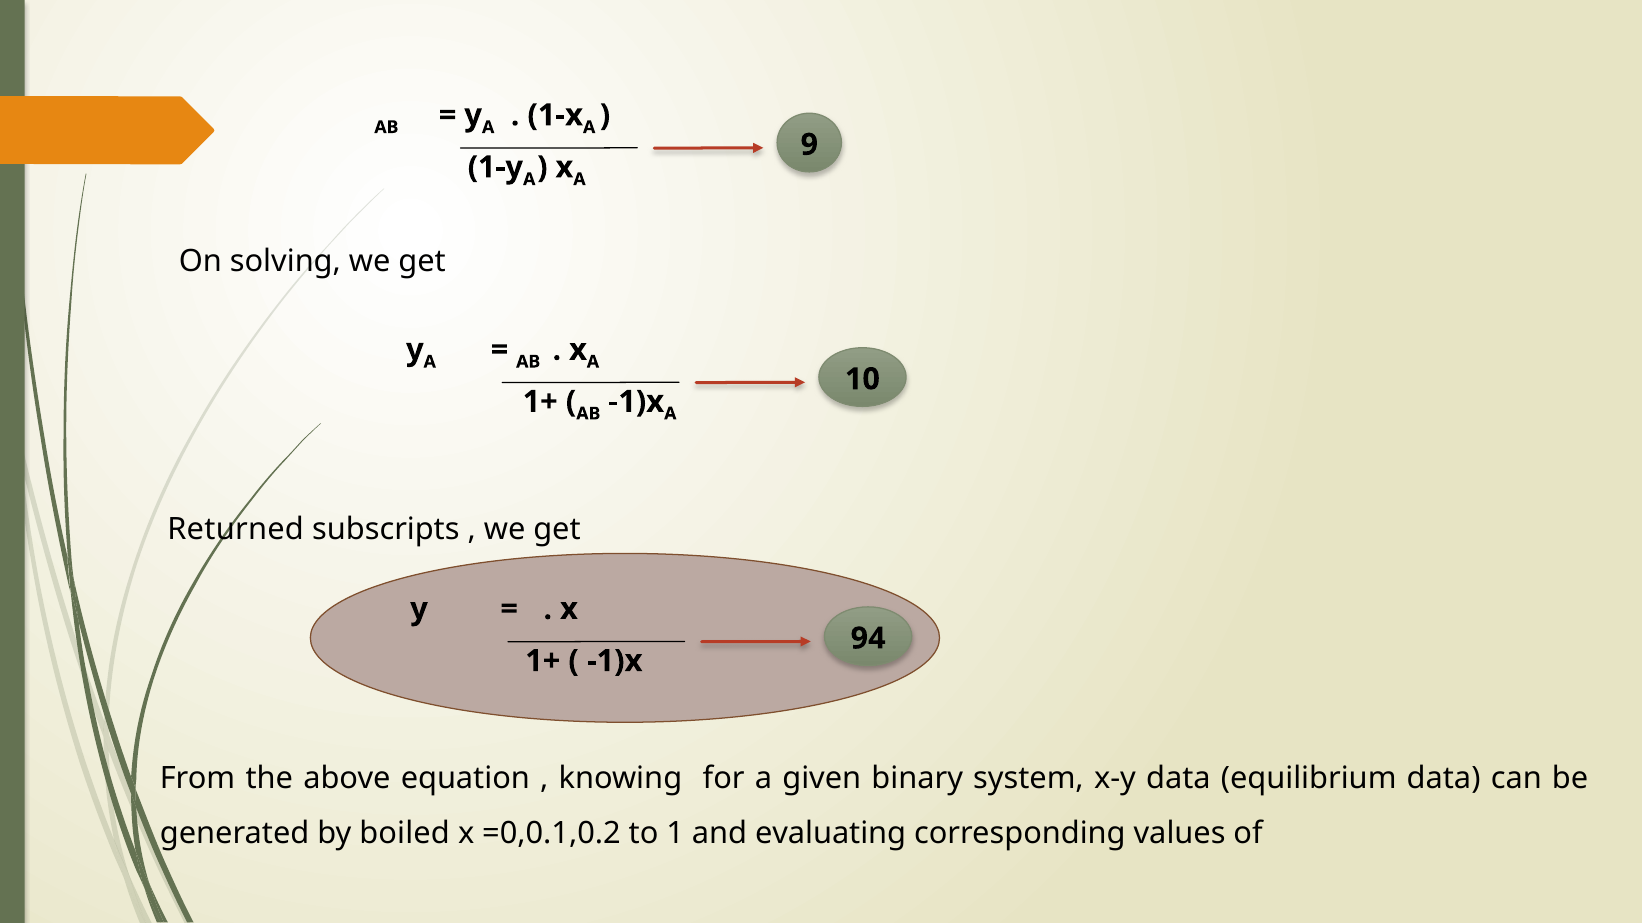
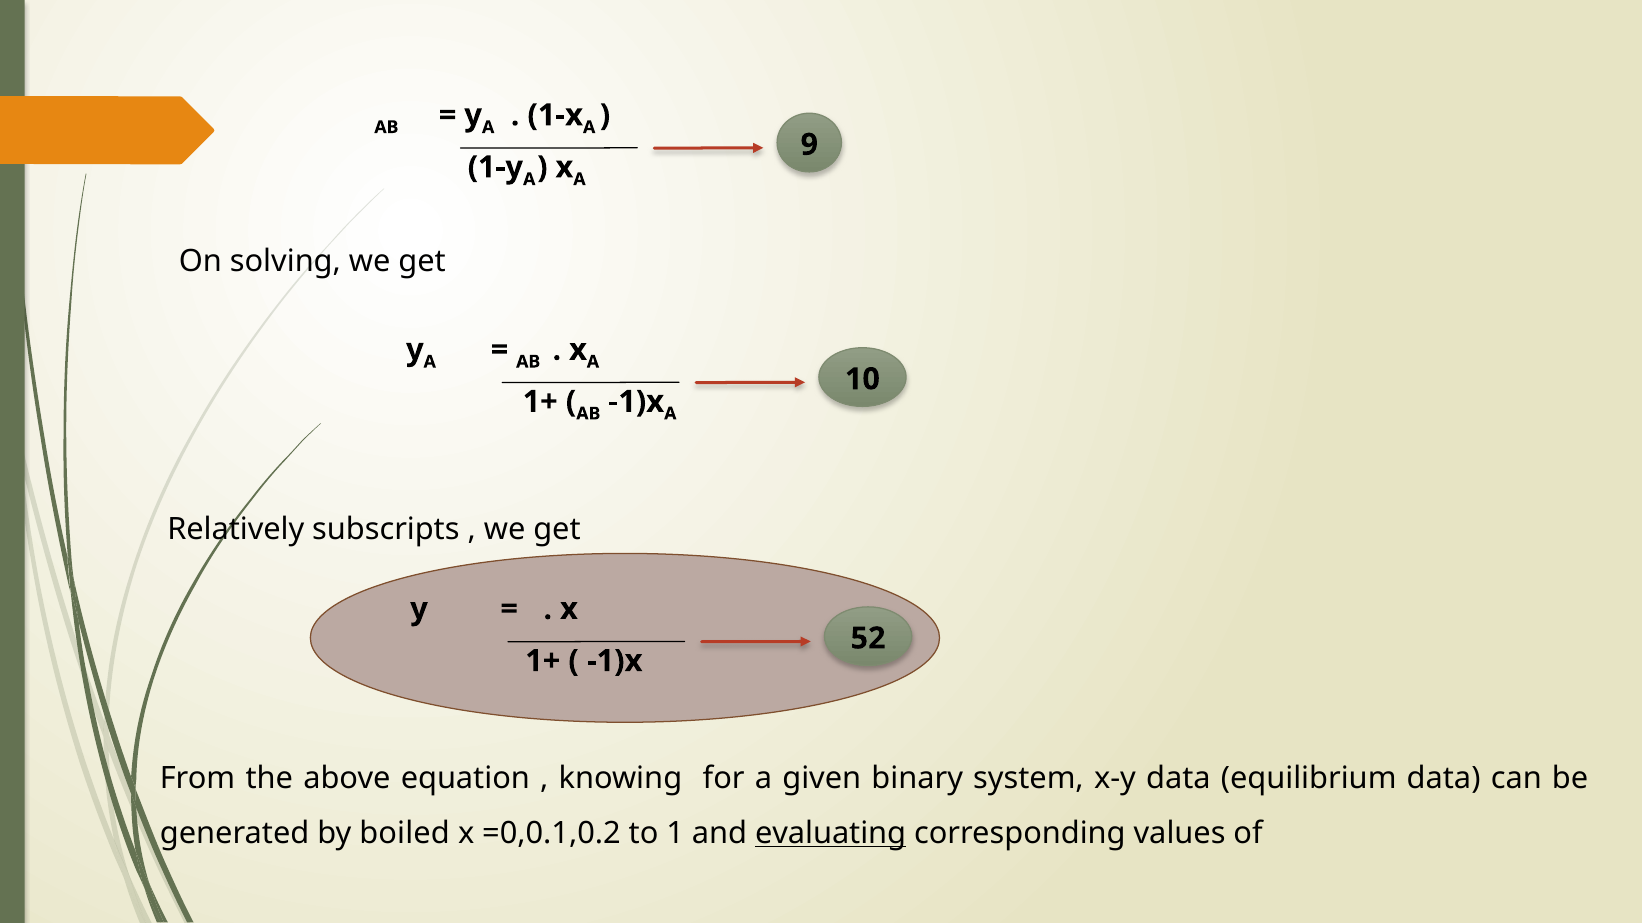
Returned: Returned -> Relatively
94: 94 -> 52
evaluating underline: none -> present
